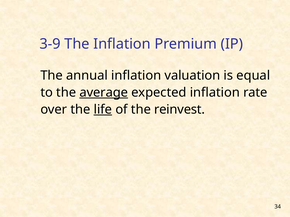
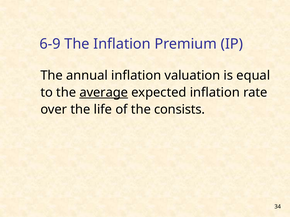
3-9: 3-9 -> 6-9
life underline: present -> none
reinvest: reinvest -> consists
